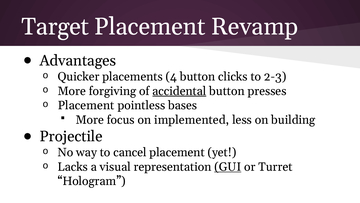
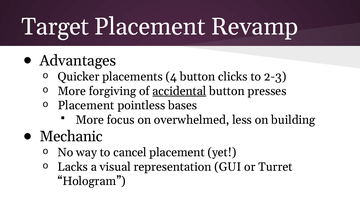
implemented: implemented -> overwhelmed
Projectile: Projectile -> Mechanic
GUI underline: present -> none
